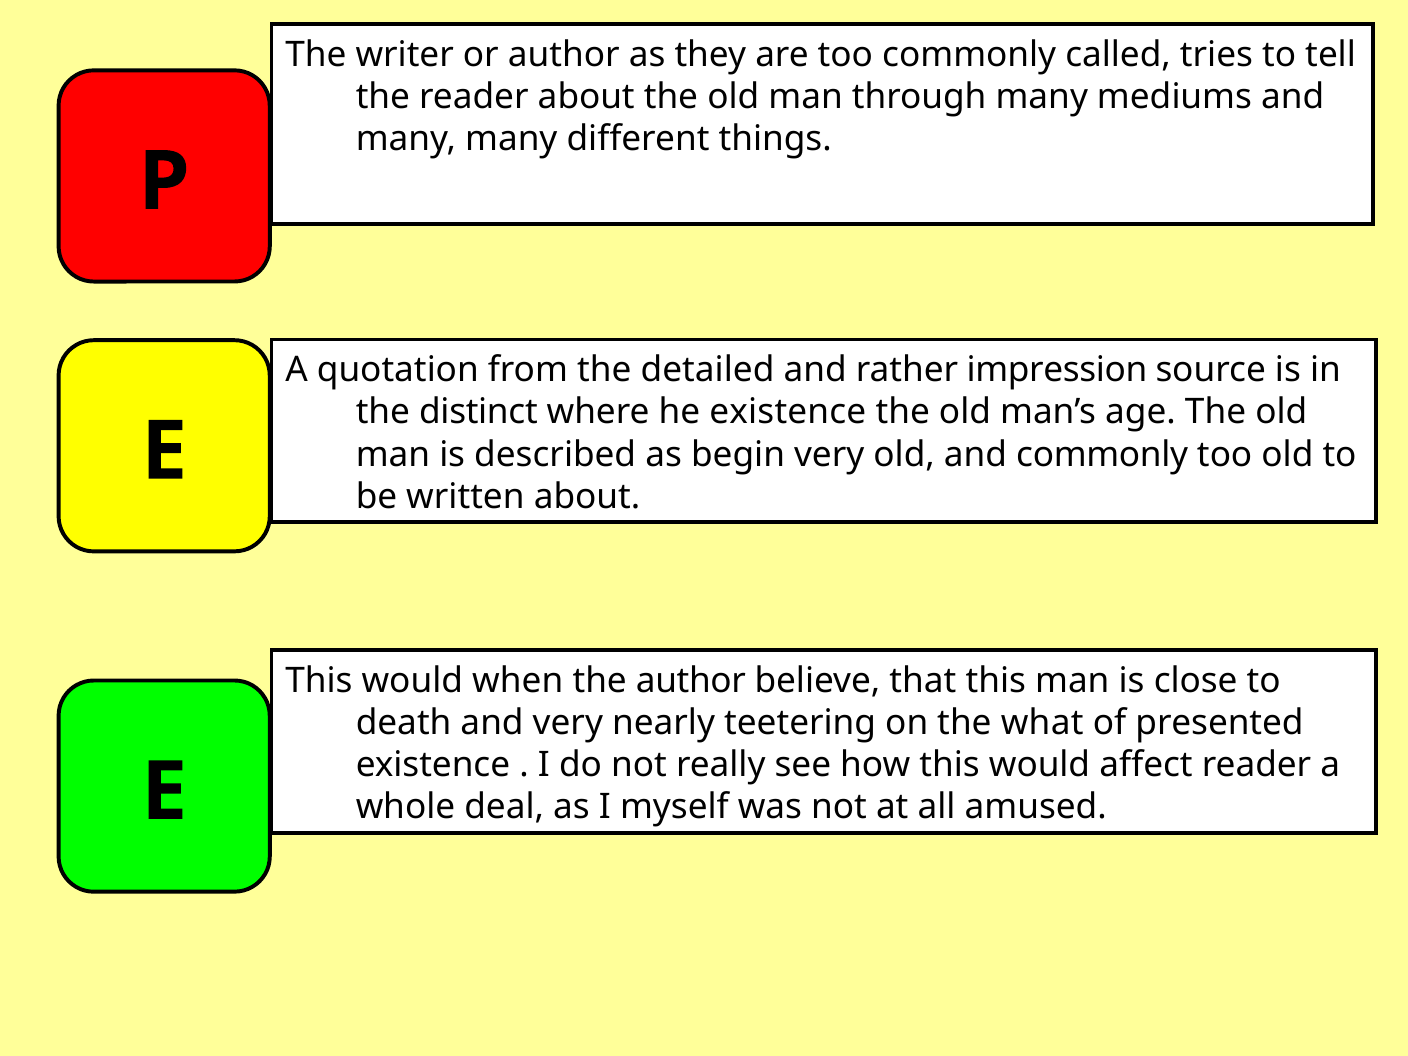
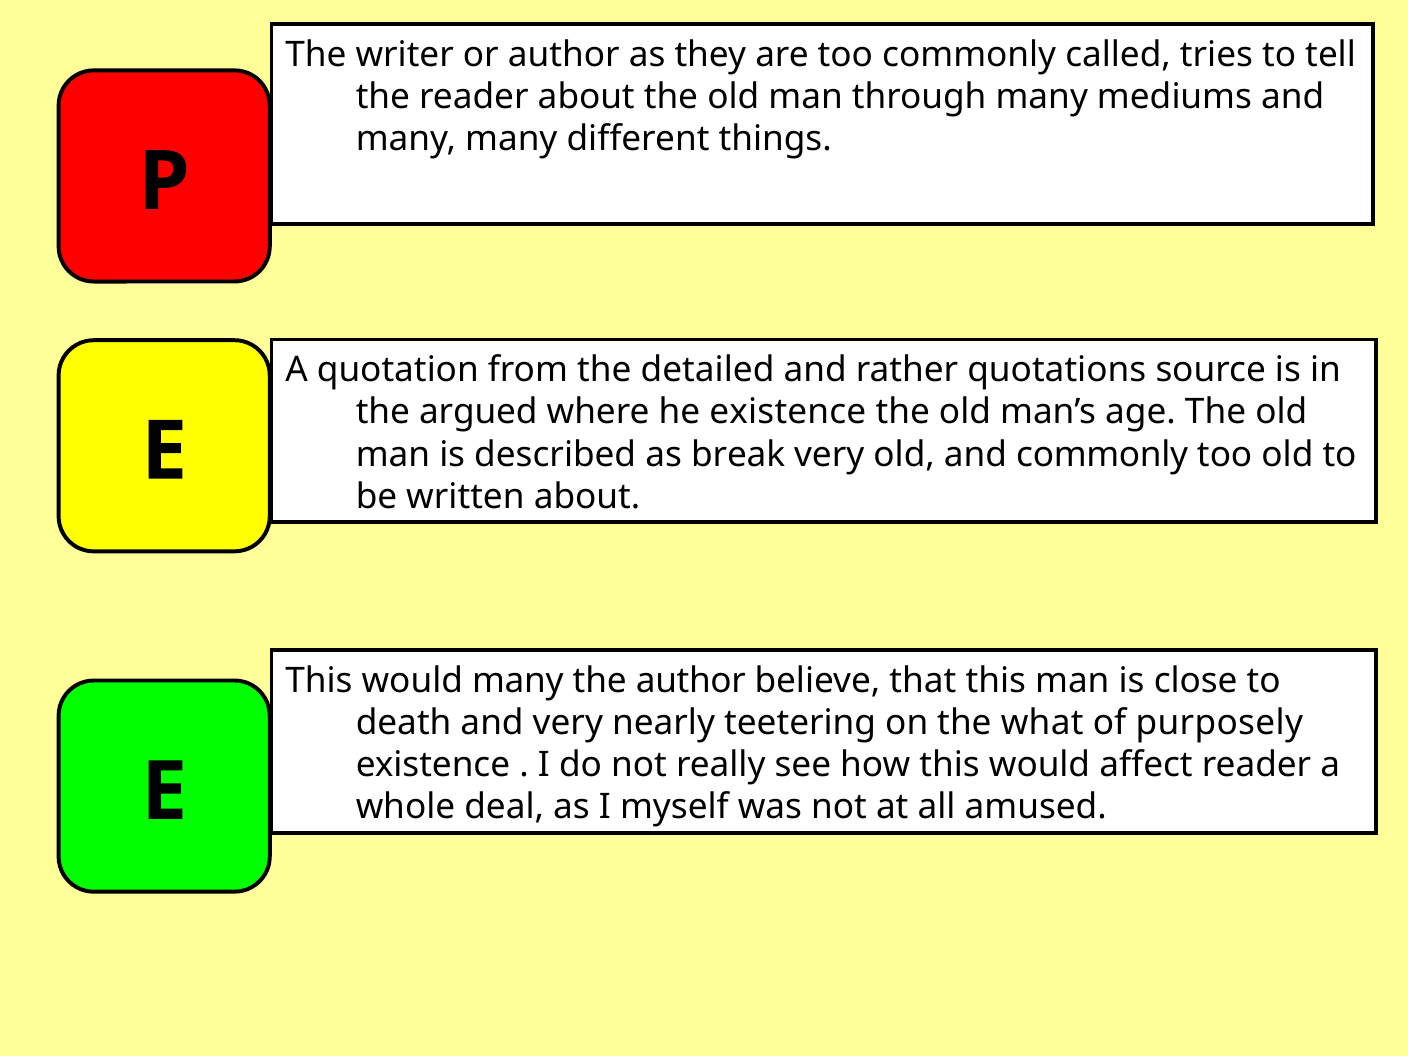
impression: impression -> quotations
distinct: distinct -> argued
begin: begin -> break
would when: when -> many
presented: presented -> purposely
